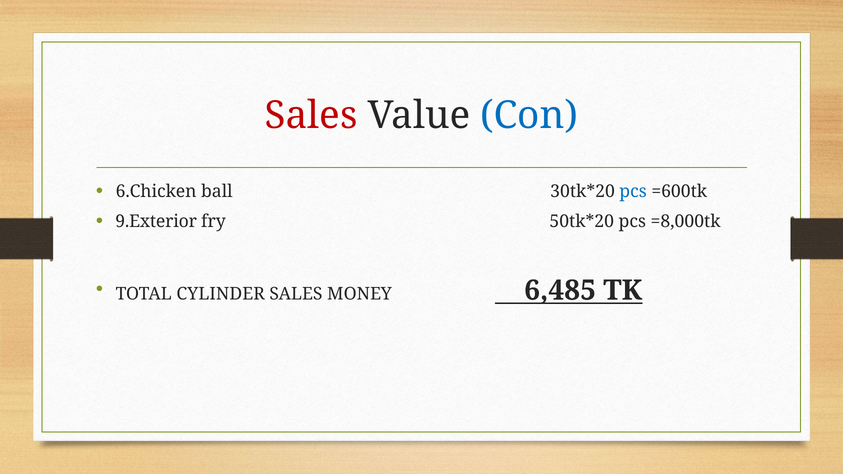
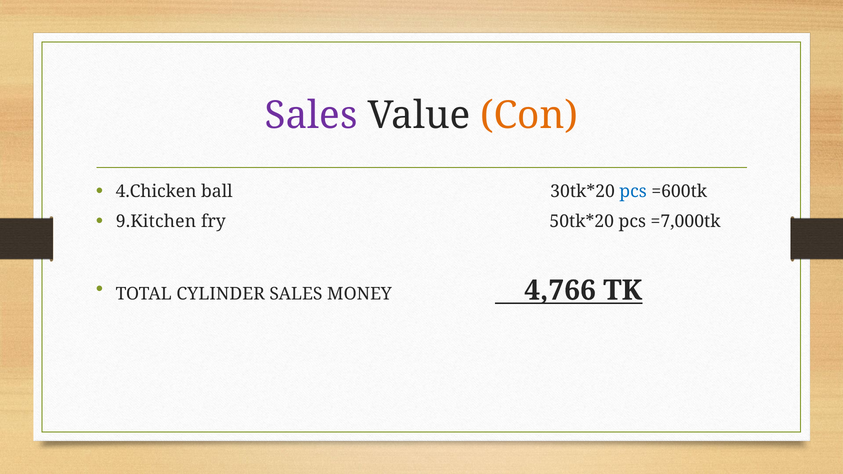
Sales at (311, 116) colour: red -> purple
Con colour: blue -> orange
6.Chicken: 6.Chicken -> 4.Chicken
9.Exterior: 9.Exterior -> 9.Kitchen
=8,000tk: =8,000tk -> =7,000tk
6,485: 6,485 -> 4,766
